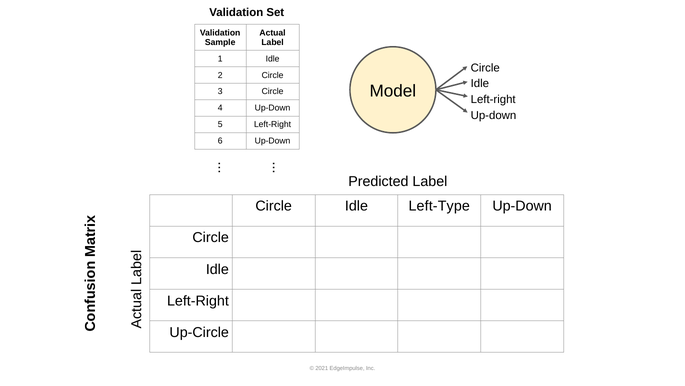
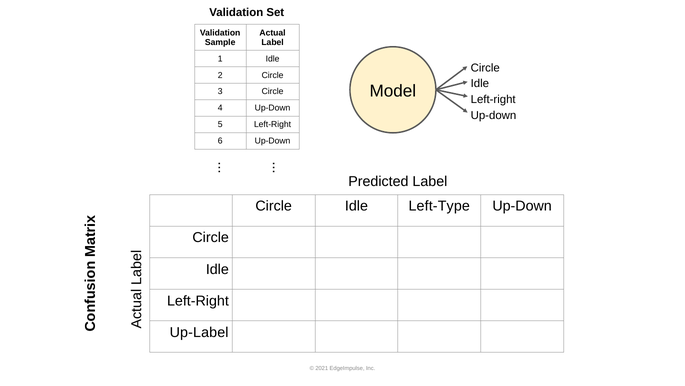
Up-Circle: Up-Circle -> Up-Label
